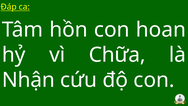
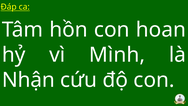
Chữa: Chữa -> Mình
